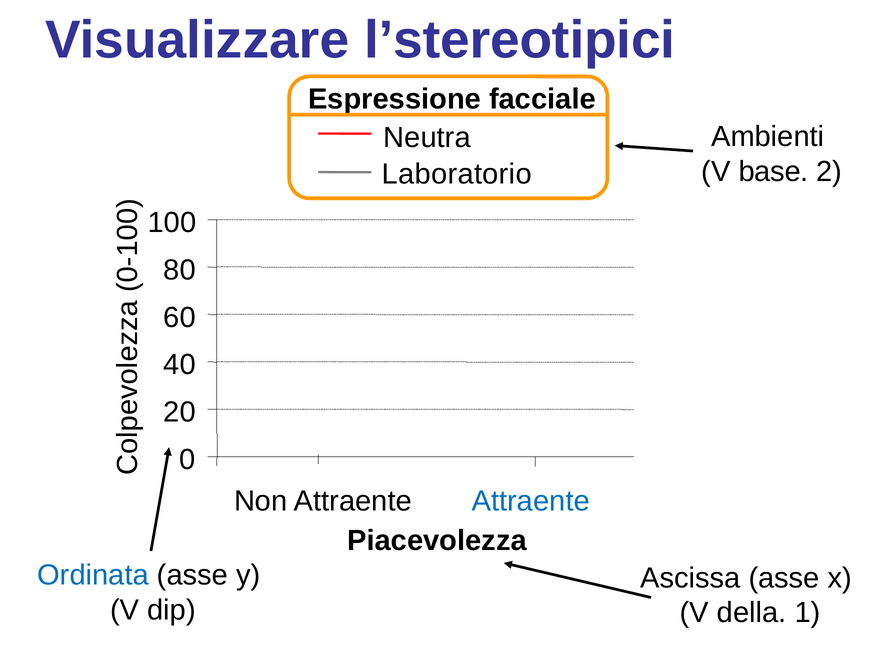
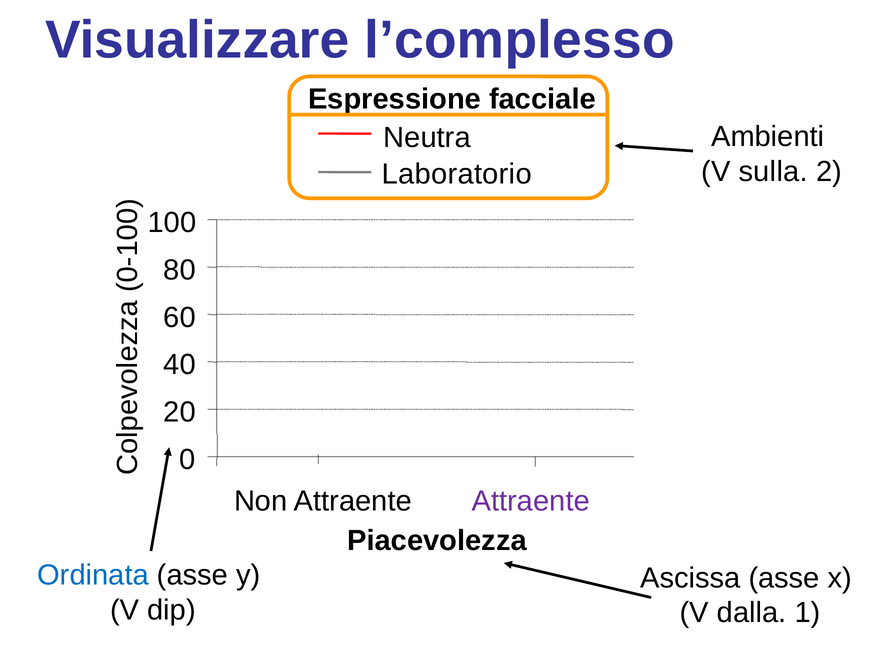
l’stereotipici: l’stereotipici -> l’complesso
base: base -> sulla
Attraente at (531, 501) colour: blue -> purple
della: della -> dalla
